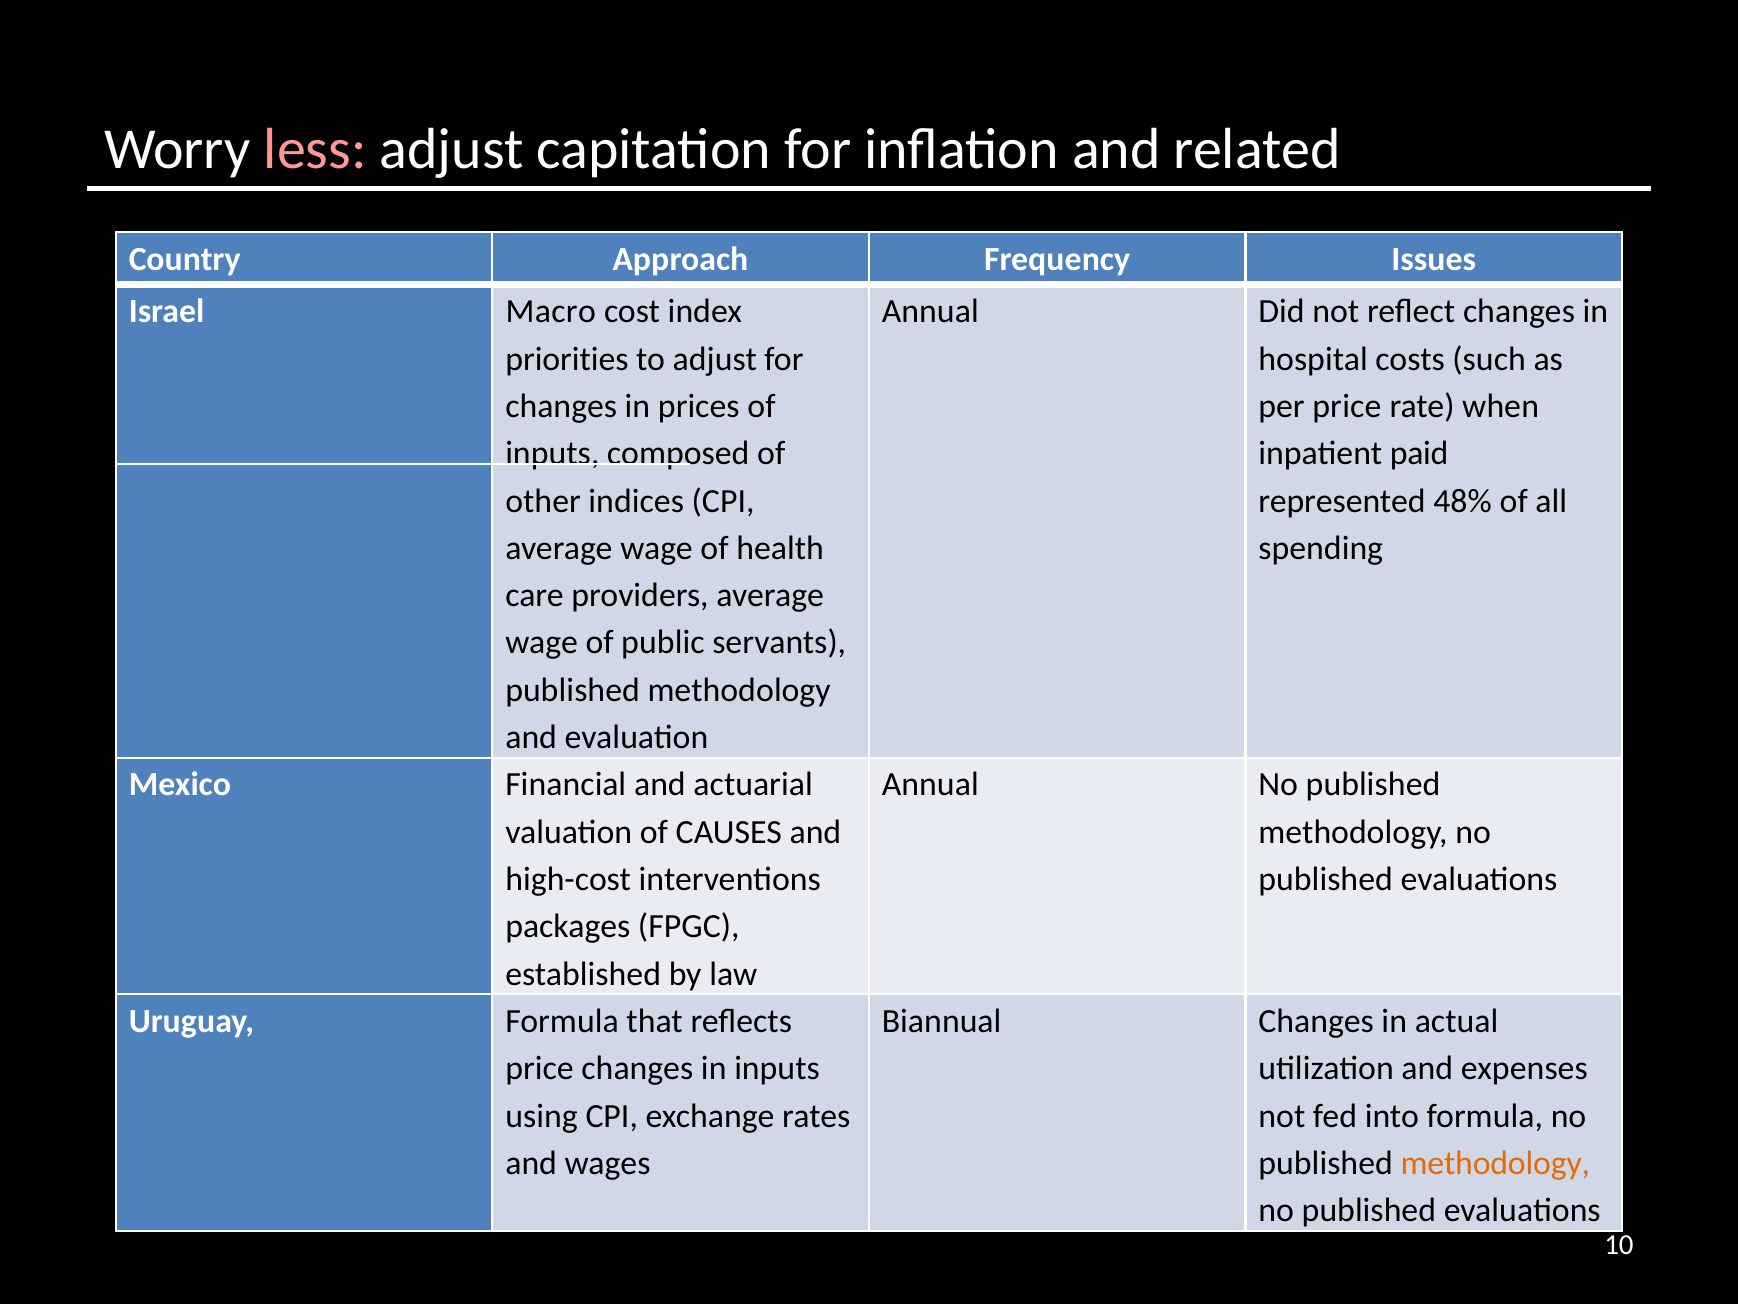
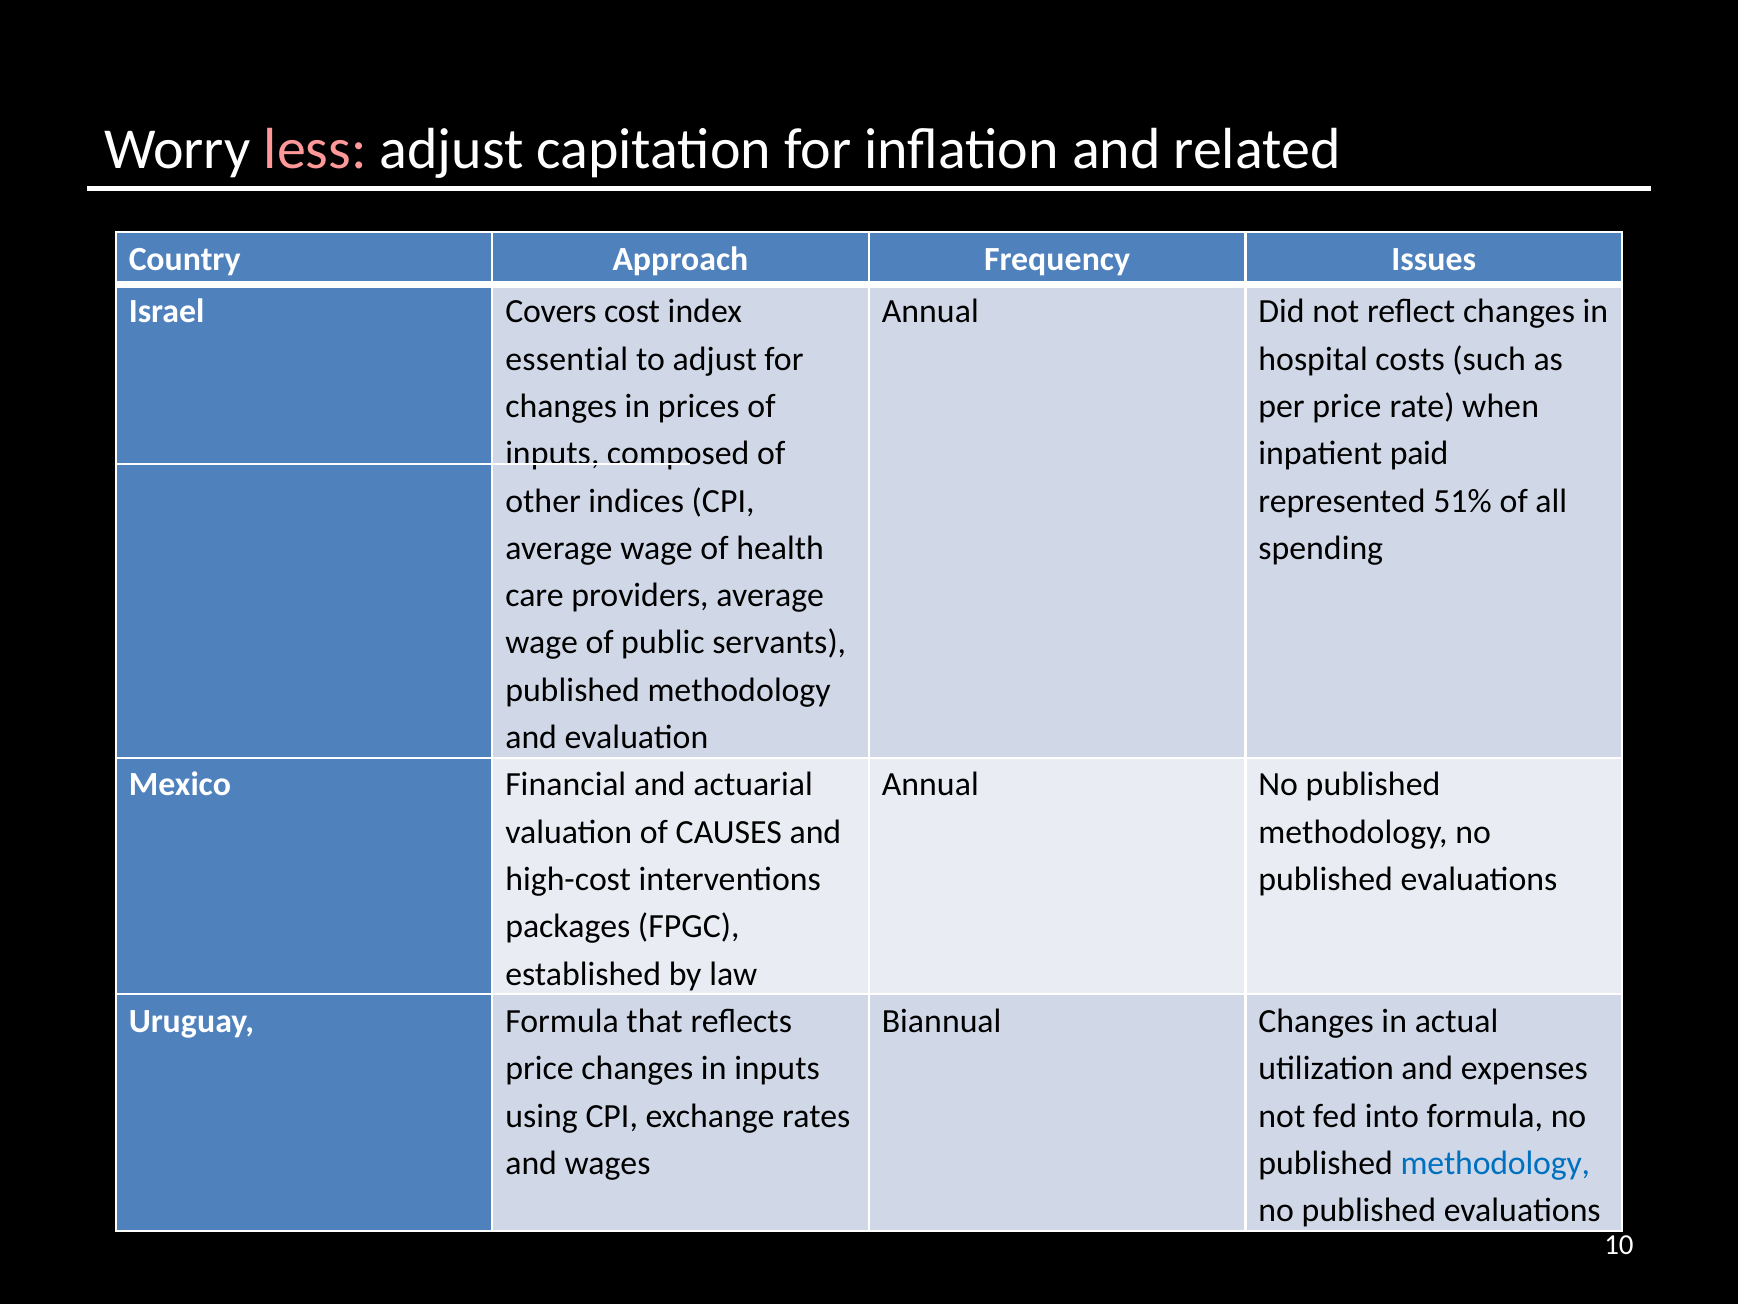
Macro: Macro -> Covers
priorities: priorities -> essential
48%: 48% -> 51%
methodology at (1495, 1163) colour: orange -> blue
